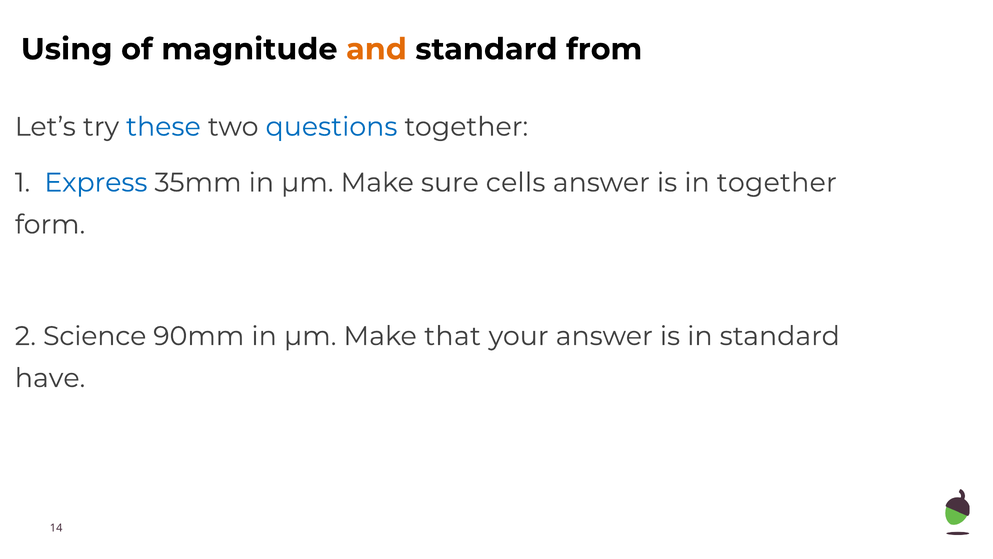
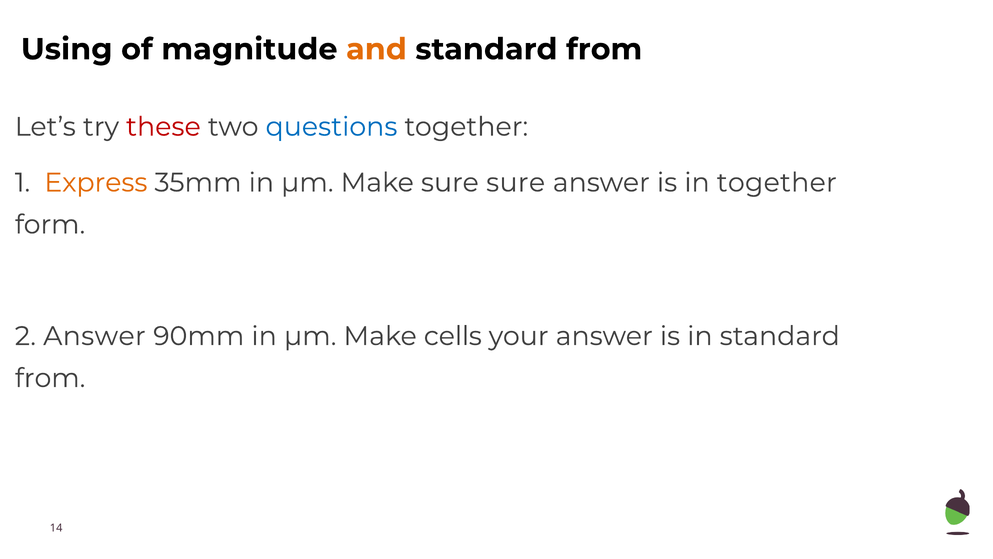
these colour: blue -> red
Express colour: blue -> orange
sure cells: cells -> sure
2 Science: Science -> Answer
that: that -> cells
have at (50, 378): have -> from
